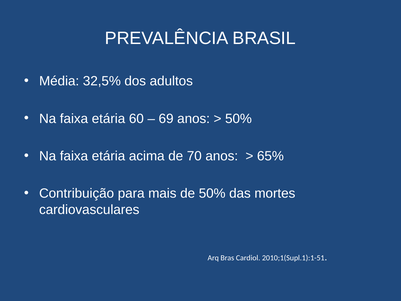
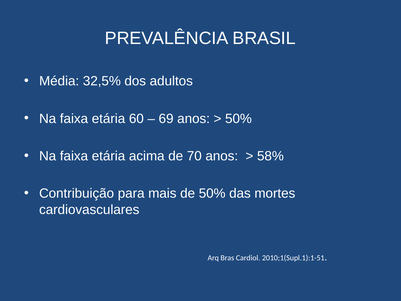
65%: 65% -> 58%
